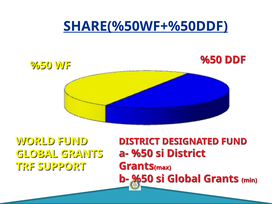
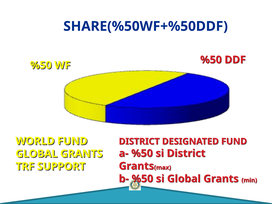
SHARE(%50WF+%50DDF underline: present -> none
